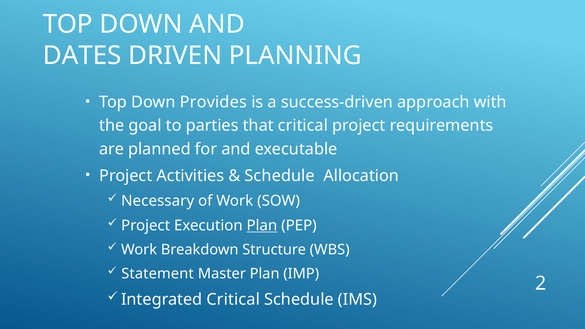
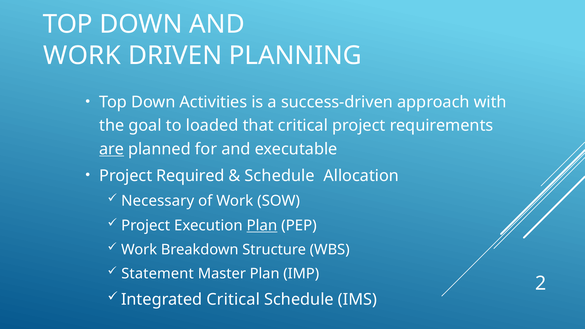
DATES at (82, 56): DATES -> WORK
Provides: Provides -> Activities
parties: parties -> loaded
are underline: none -> present
Activities: Activities -> Required
